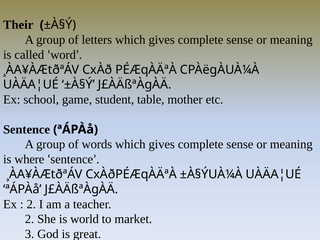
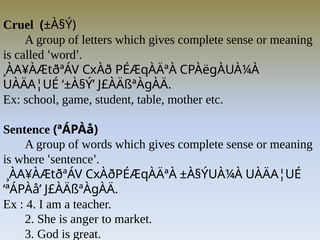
Their: Their -> Cruel
2 at (31, 204): 2 -> 4
world: world -> anger
